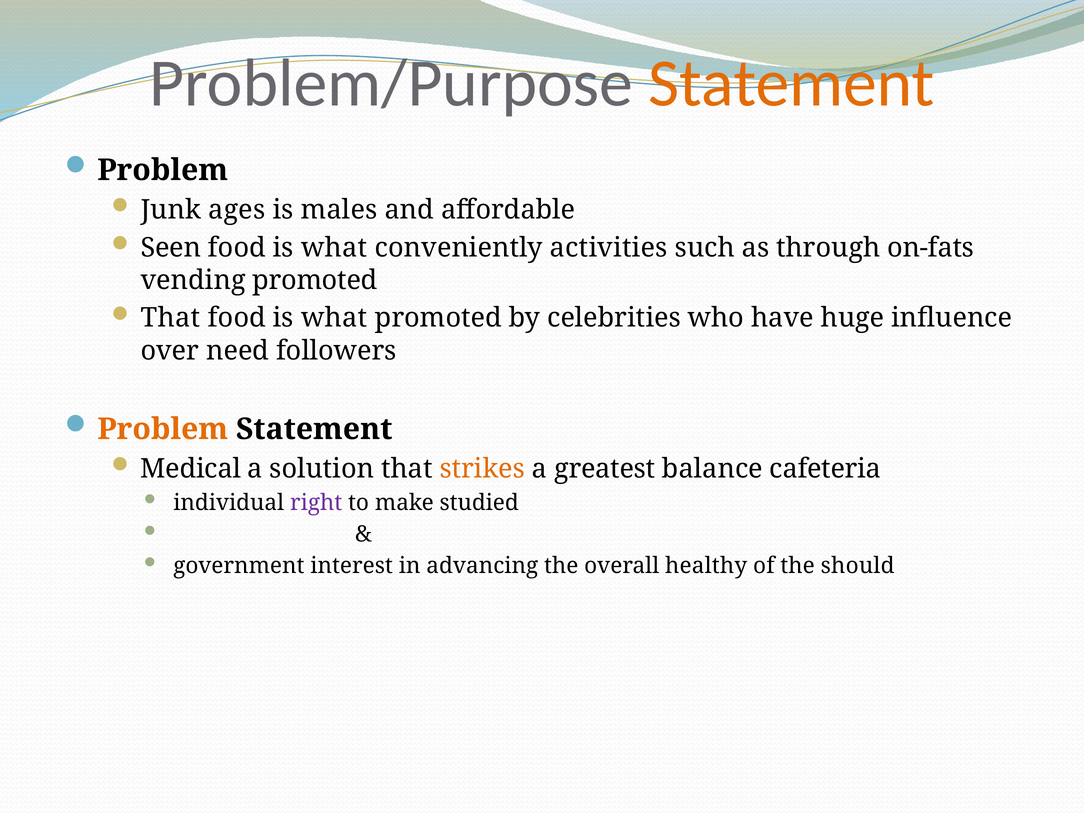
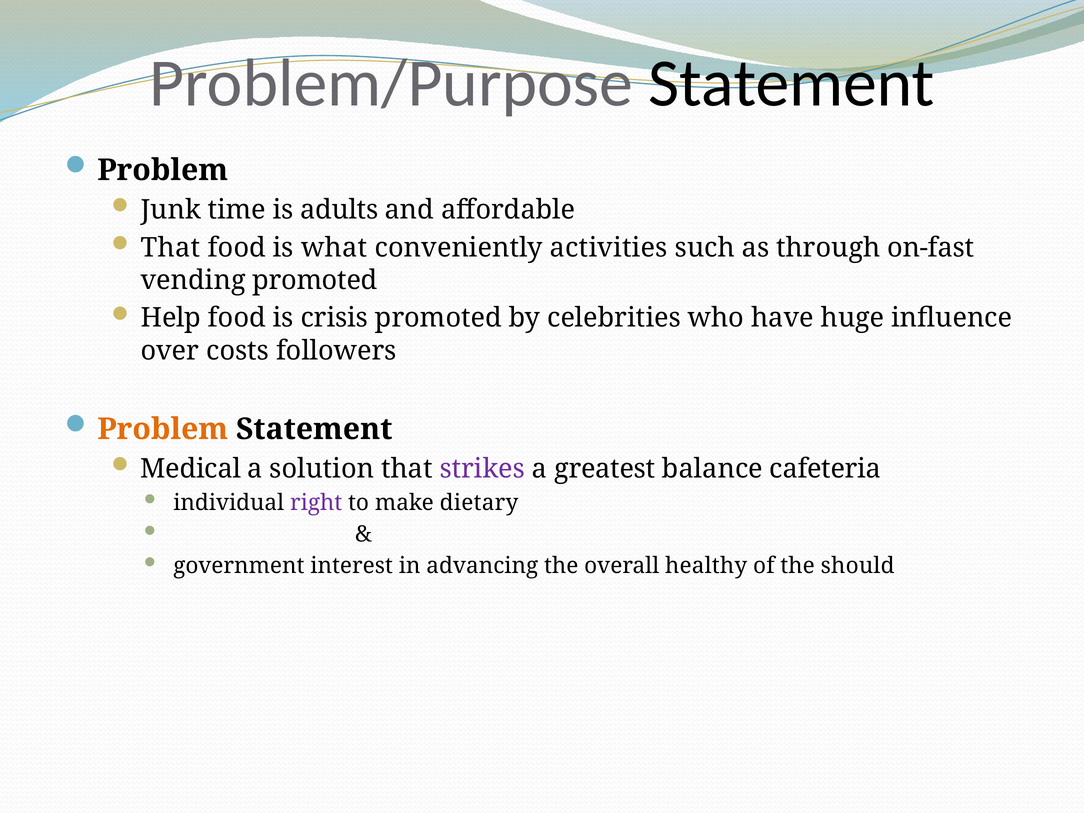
Statement at (791, 83) colour: orange -> black
ages: ages -> time
males: males -> adults
Seen at (171, 248): Seen -> That
on-fats: on-fats -> on-fast
That at (171, 318): That -> Help
what at (334, 318): what -> crisis
need: need -> costs
strikes colour: orange -> purple
studied: studied -> dietary
